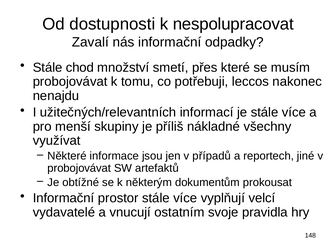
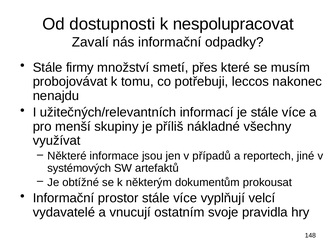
chod: chod -> firmy
probojovávat at (79, 168): probojovávat -> systémových
